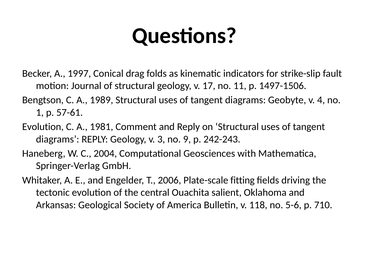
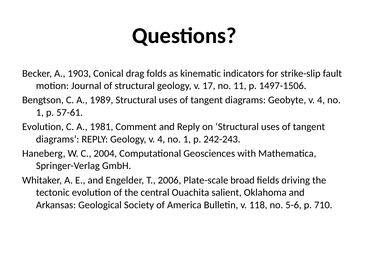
1997: 1997 -> 1903
Geology v 3: 3 -> 4
9 at (187, 139): 9 -> 1
fitting: fitting -> broad
